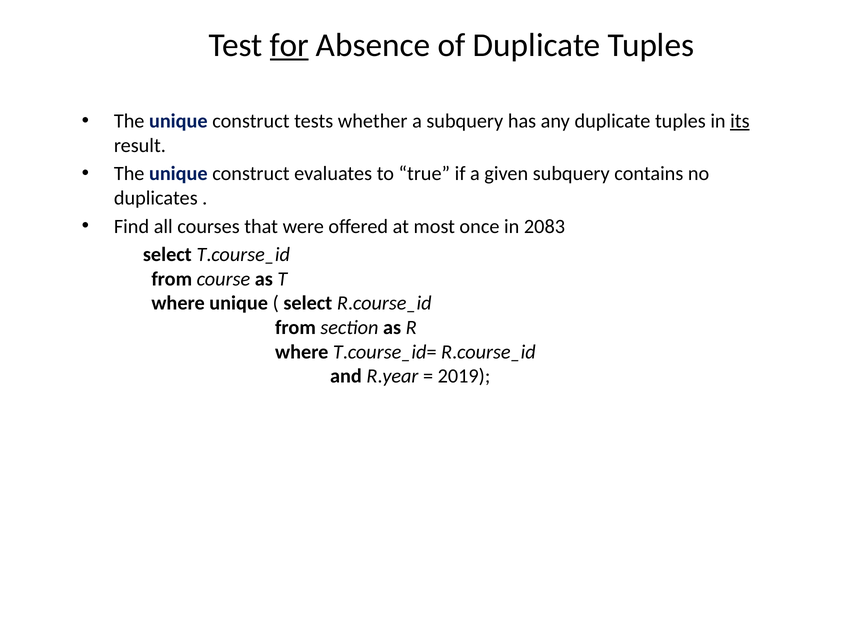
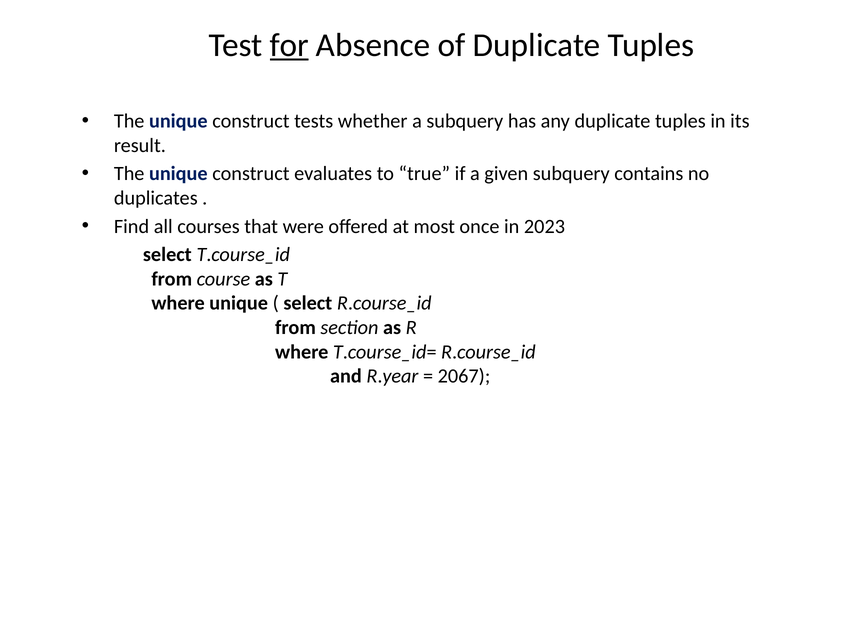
its underline: present -> none
2083: 2083 -> 2023
2019: 2019 -> 2067
